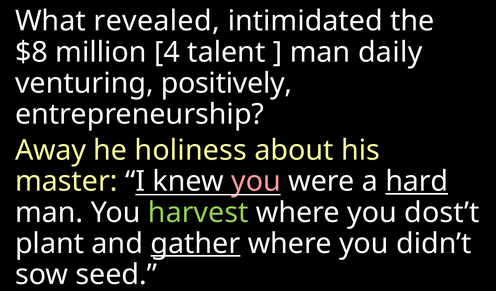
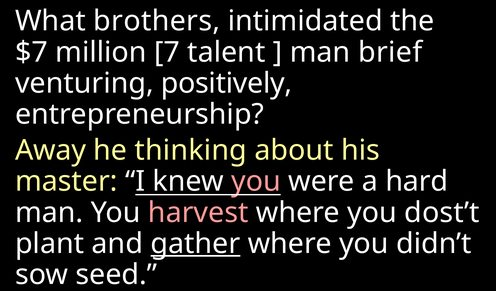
revealed: revealed -> brothers
$8: $8 -> $7
4: 4 -> 7
daily: daily -> brief
holiness: holiness -> thinking
hard underline: present -> none
harvest colour: light green -> pink
